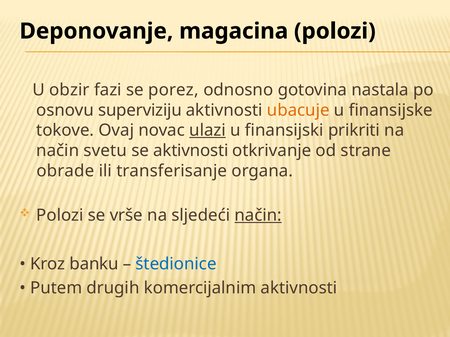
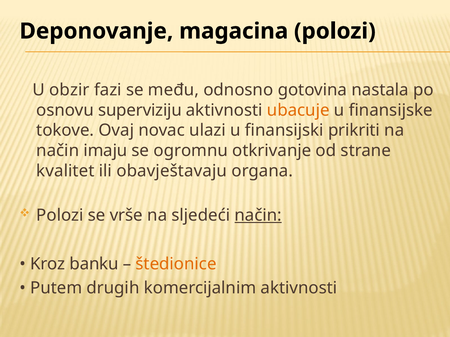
porez: porez -> među
ulazi underline: present -> none
svetu: svetu -> imaju
se aktivnosti: aktivnosti -> ogromnu
obrade: obrade -> kvalitet
transferisanje: transferisanje -> obavještavaju
štedionice colour: blue -> orange
